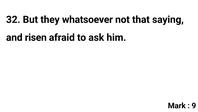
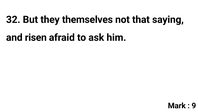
whatsoever: whatsoever -> themselves
